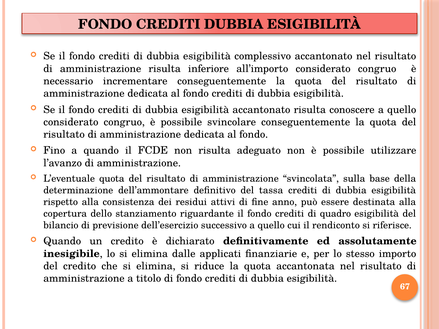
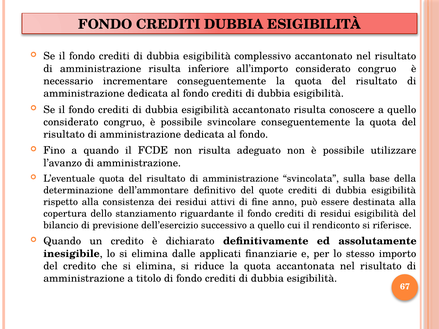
tassa: tassa -> quote
di quadro: quadro -> residui
